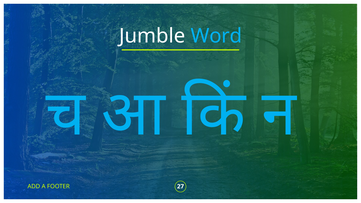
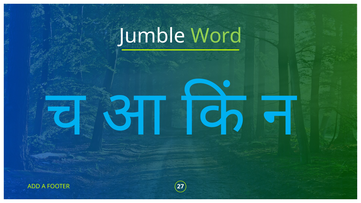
Word colour: light blue -> light green
